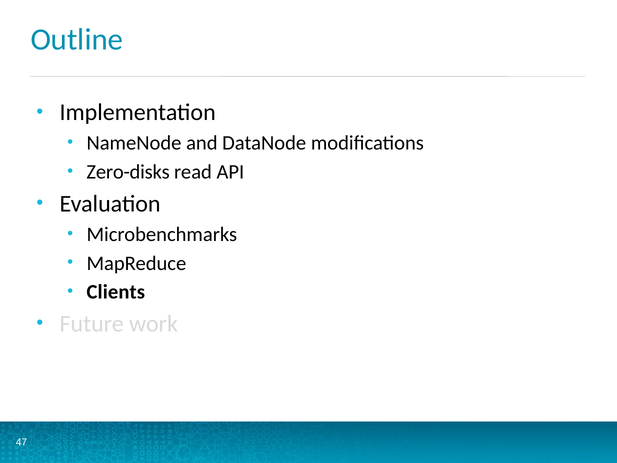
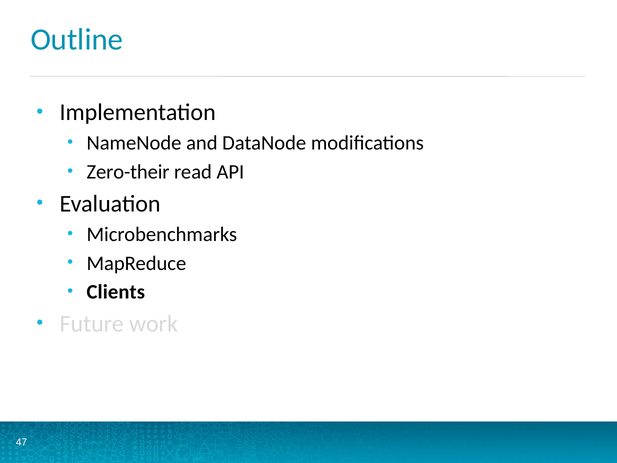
Zero-disks: Zero-disks -> Zero-their
